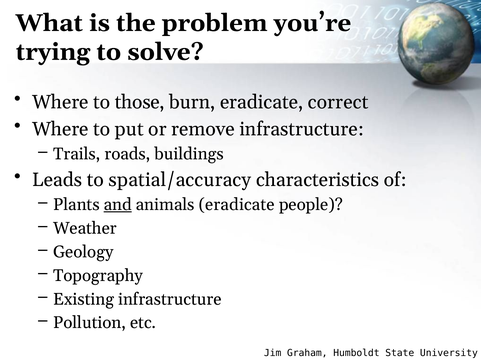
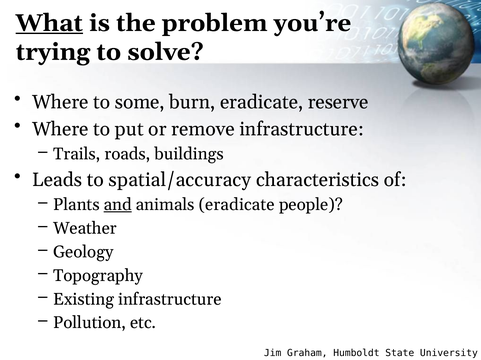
What underline: none -> present
those: those -> some
correct: correct -> reserve
